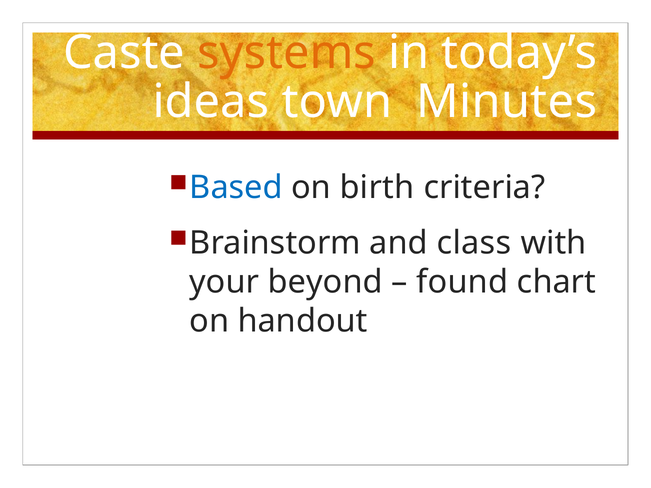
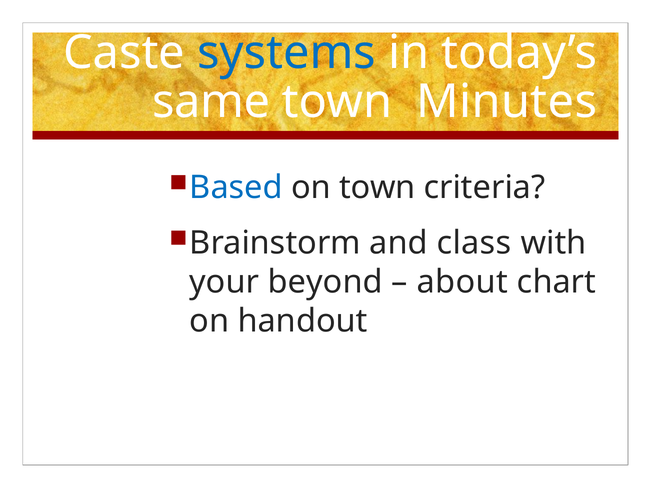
systems colour: orange -> blue
ideas: ideas -> same
on birth: birth -> town
found: found -> about
